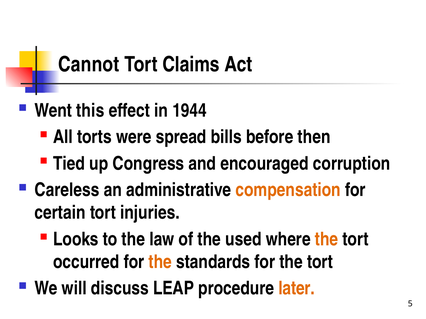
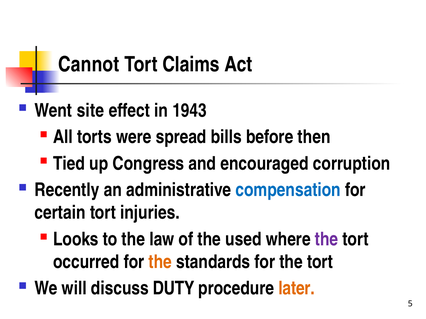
this: this -> site
1944: 1944 -> 1943
Careless: Careless -> Recently
compensation colour: orange -> blue
the at (327, 240) colour: orange -> purple
LEAP: LEAP -> DUTY
